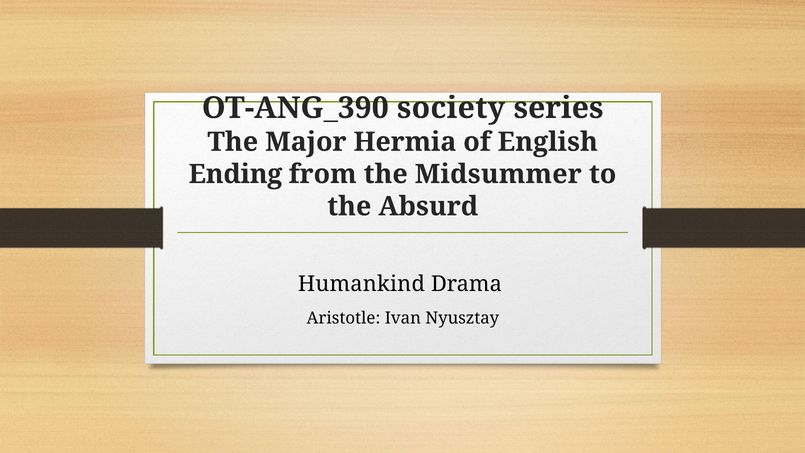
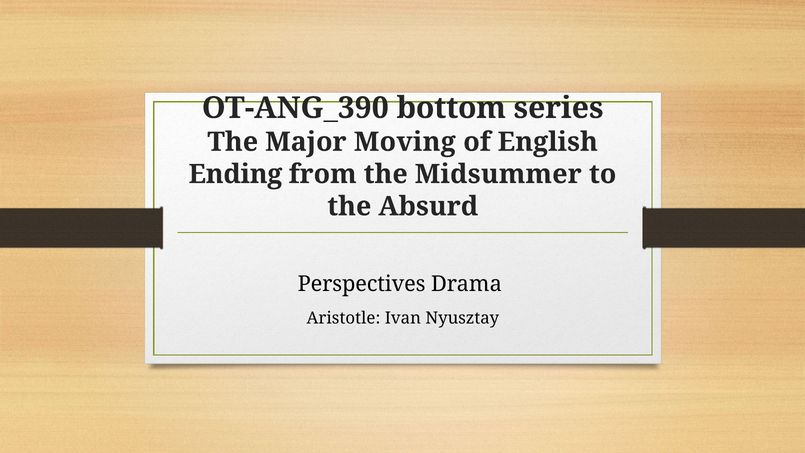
society: society -> bottom
Hermia: Hermia -> Moving
Humankind: Humankind -> Perspectives
